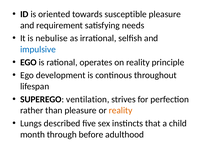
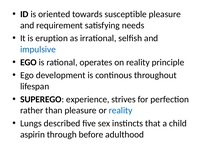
nebulise: nebulise -> eruption
ventilation: ventilation -> experience
reality at (121, 110) colour: orange -> blue
month: month -> aspirin
